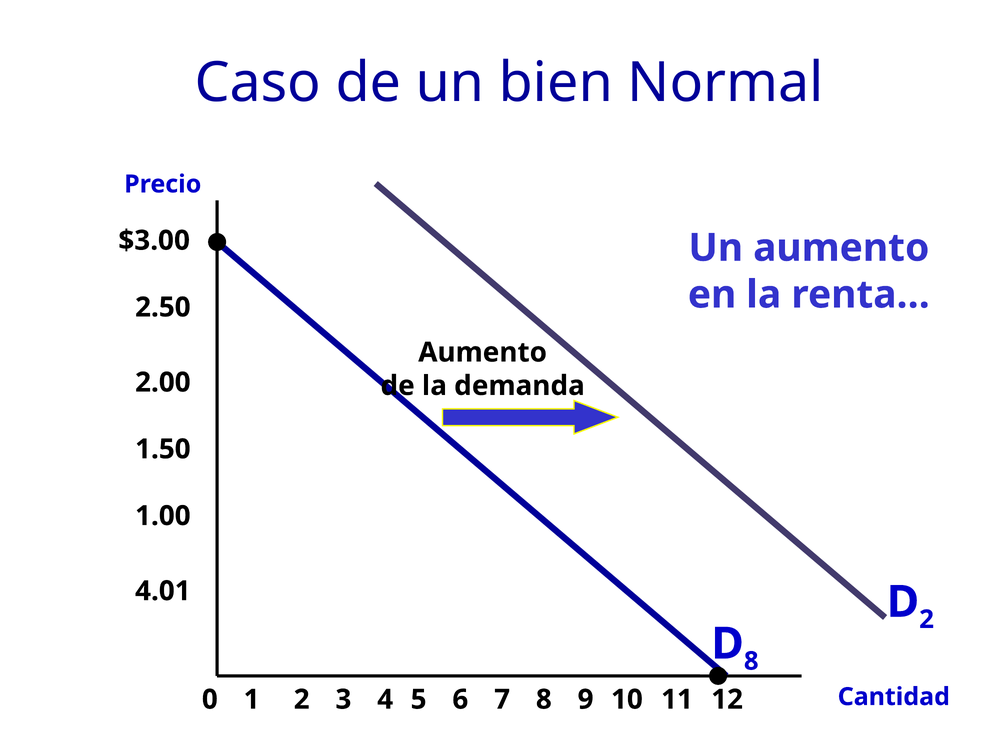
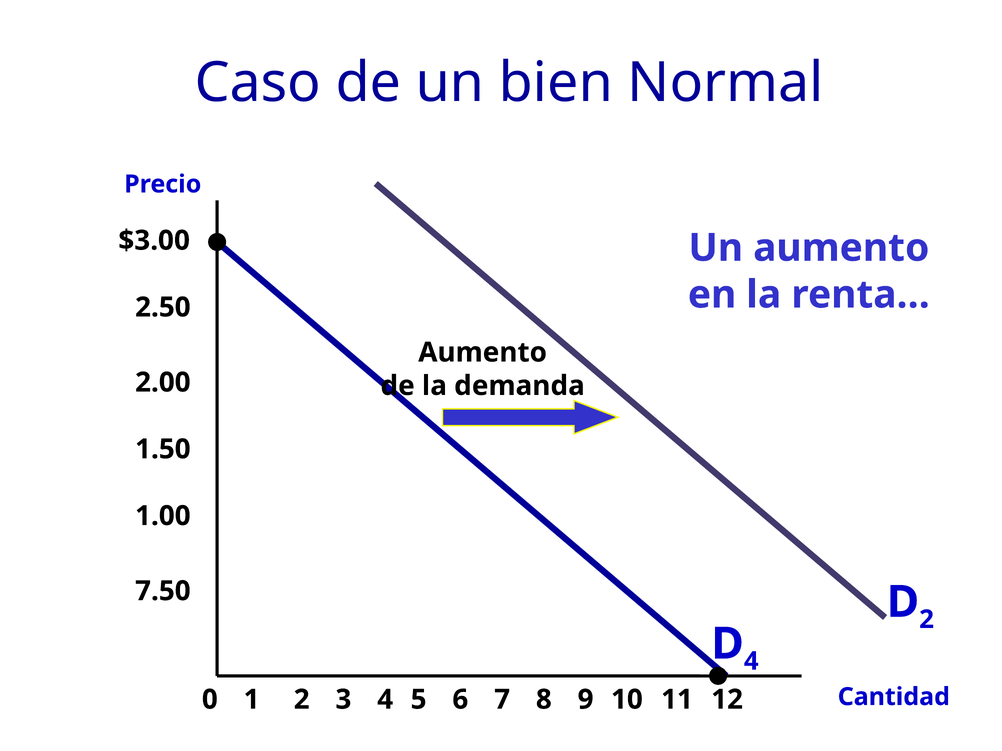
4.01: 4.01 -> 7.50
8 at (751, 662): 8 -> 4
